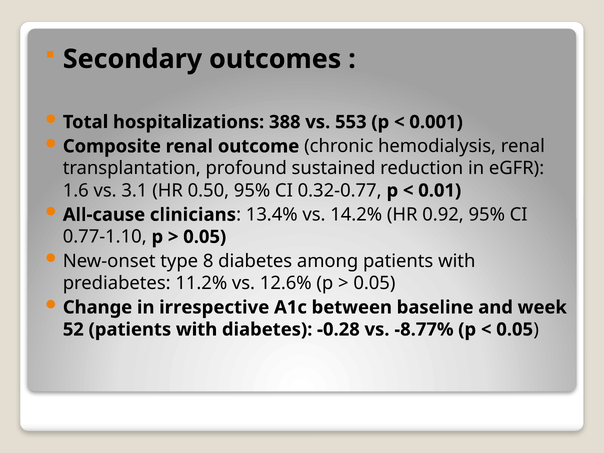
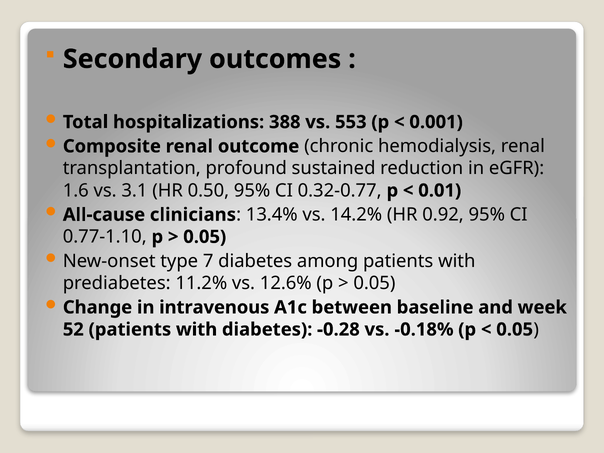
8: 8 -> 7
irrespective: irrespective -> intravenous
-8.77%: -8.77% -> -0.18%
